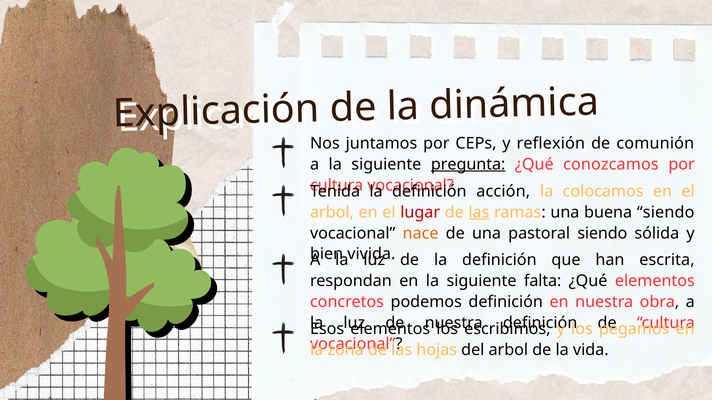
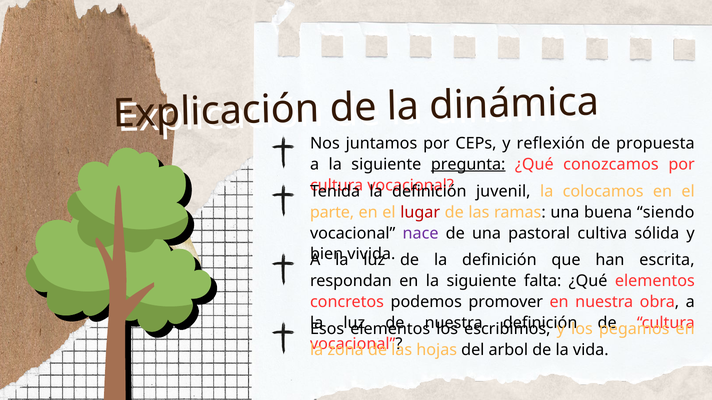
comunión: comunión -> propuesta
acción: acción -> juvenil
arbol at (332, 213): arbol -> parte
las at (479, 213) underline: present -> none
nace colour: orange -> purple
pastoral siendo: siendo -> cultiva
podemos definición: definición -> promover
